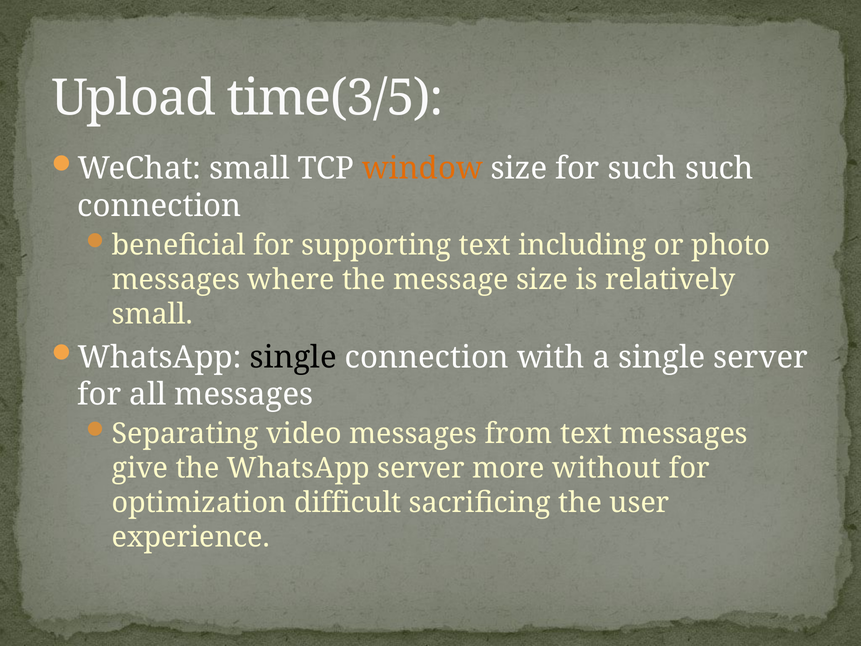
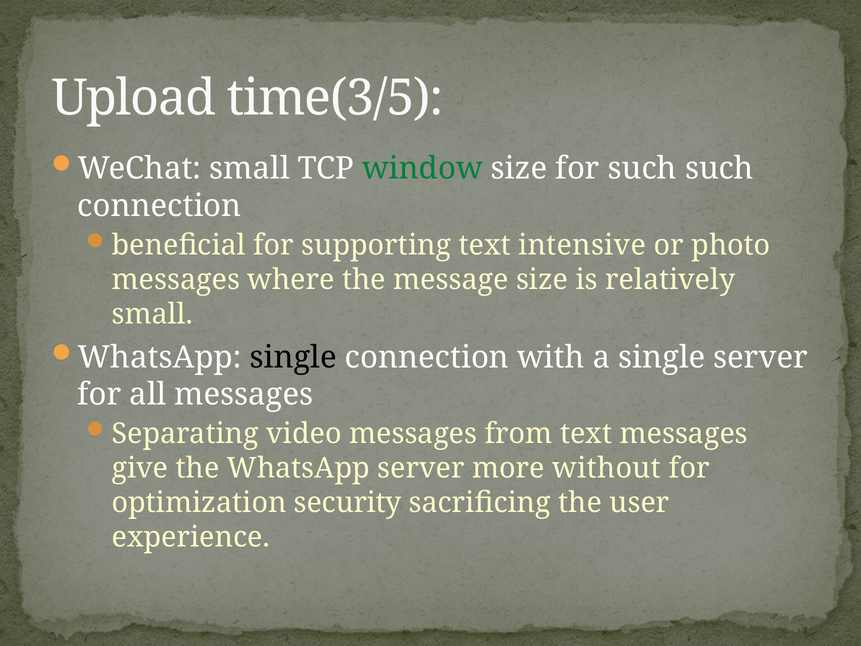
window colour: orange -> green
including: including -> intensive
difficult: difficult -> security
